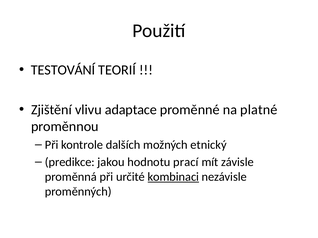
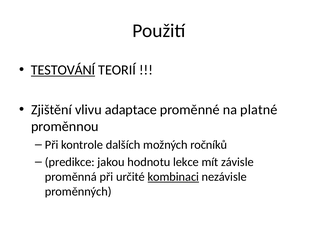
TESTOVÁNÍ underline: none -> present
etnický: etnický -> ročníků
prací: prací -> lekce
